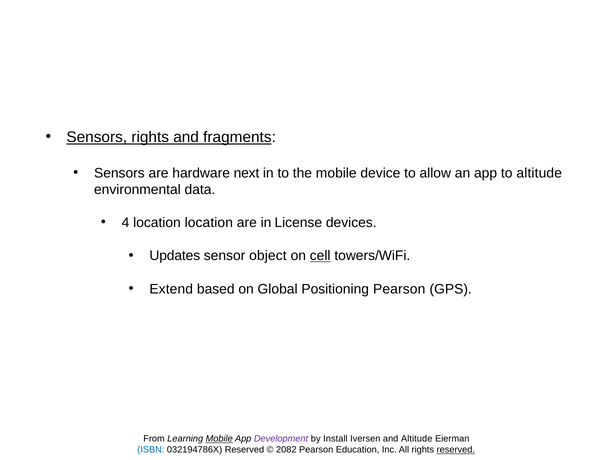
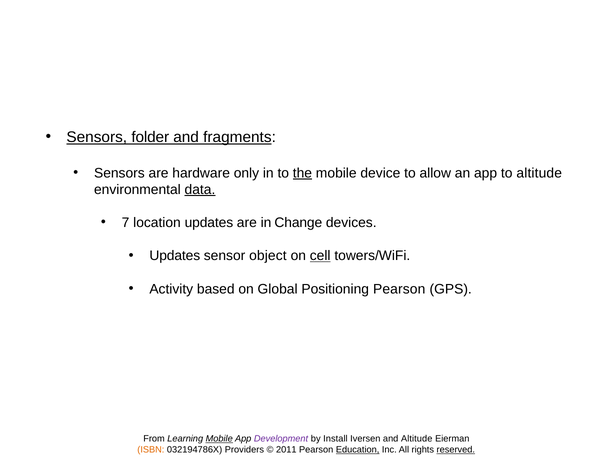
Sensors rights: rights -> folder
next: next -> only
the underline: none -> present
data underline: none -> present
4: 4 -> 7
location location: location -> updates
License: License -> Change
Extend: Extend -> Activity
ISBN colour: blue -> orange
032194786X Reserved: Reserved -> Providers
2082: 2082 -> 2011
Education underline: none -> present
